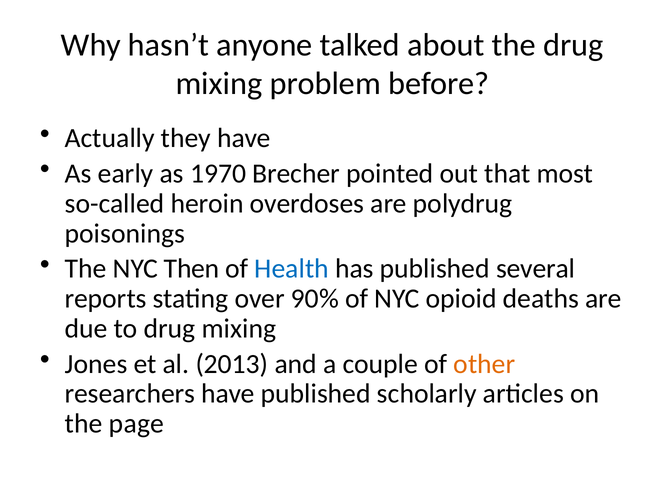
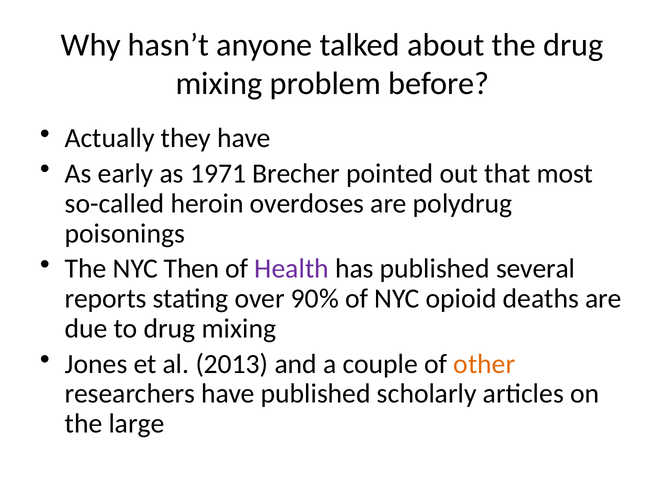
1970: 1970 -> 1971
Health colour: blue -> purple
page: page -> large
